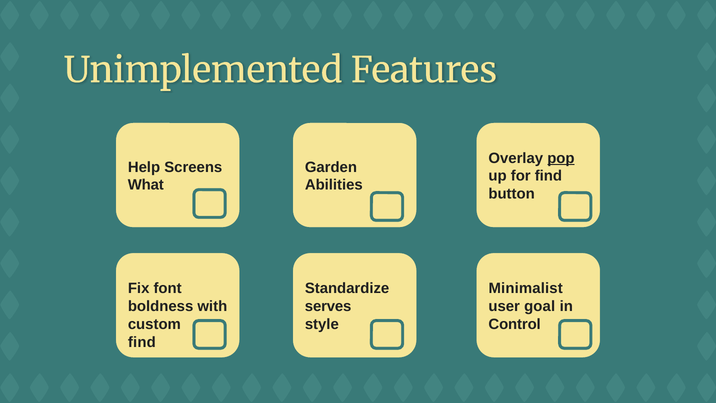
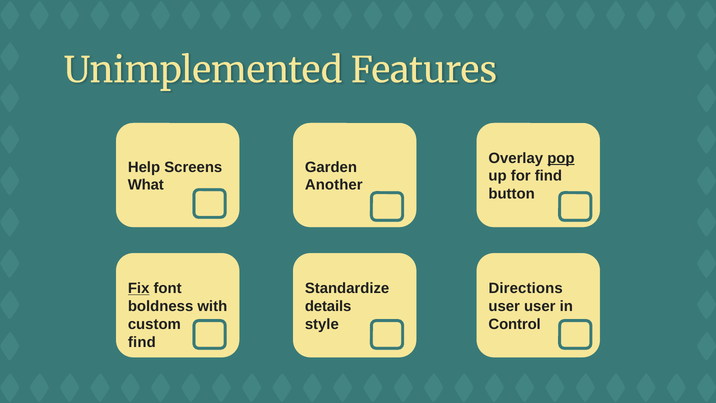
Abilities: Abilities -> Another
Fix underline: none -> present
Minimalist: Minimalist -> Directions
serves: serves -> details
user goal: goal -> user
